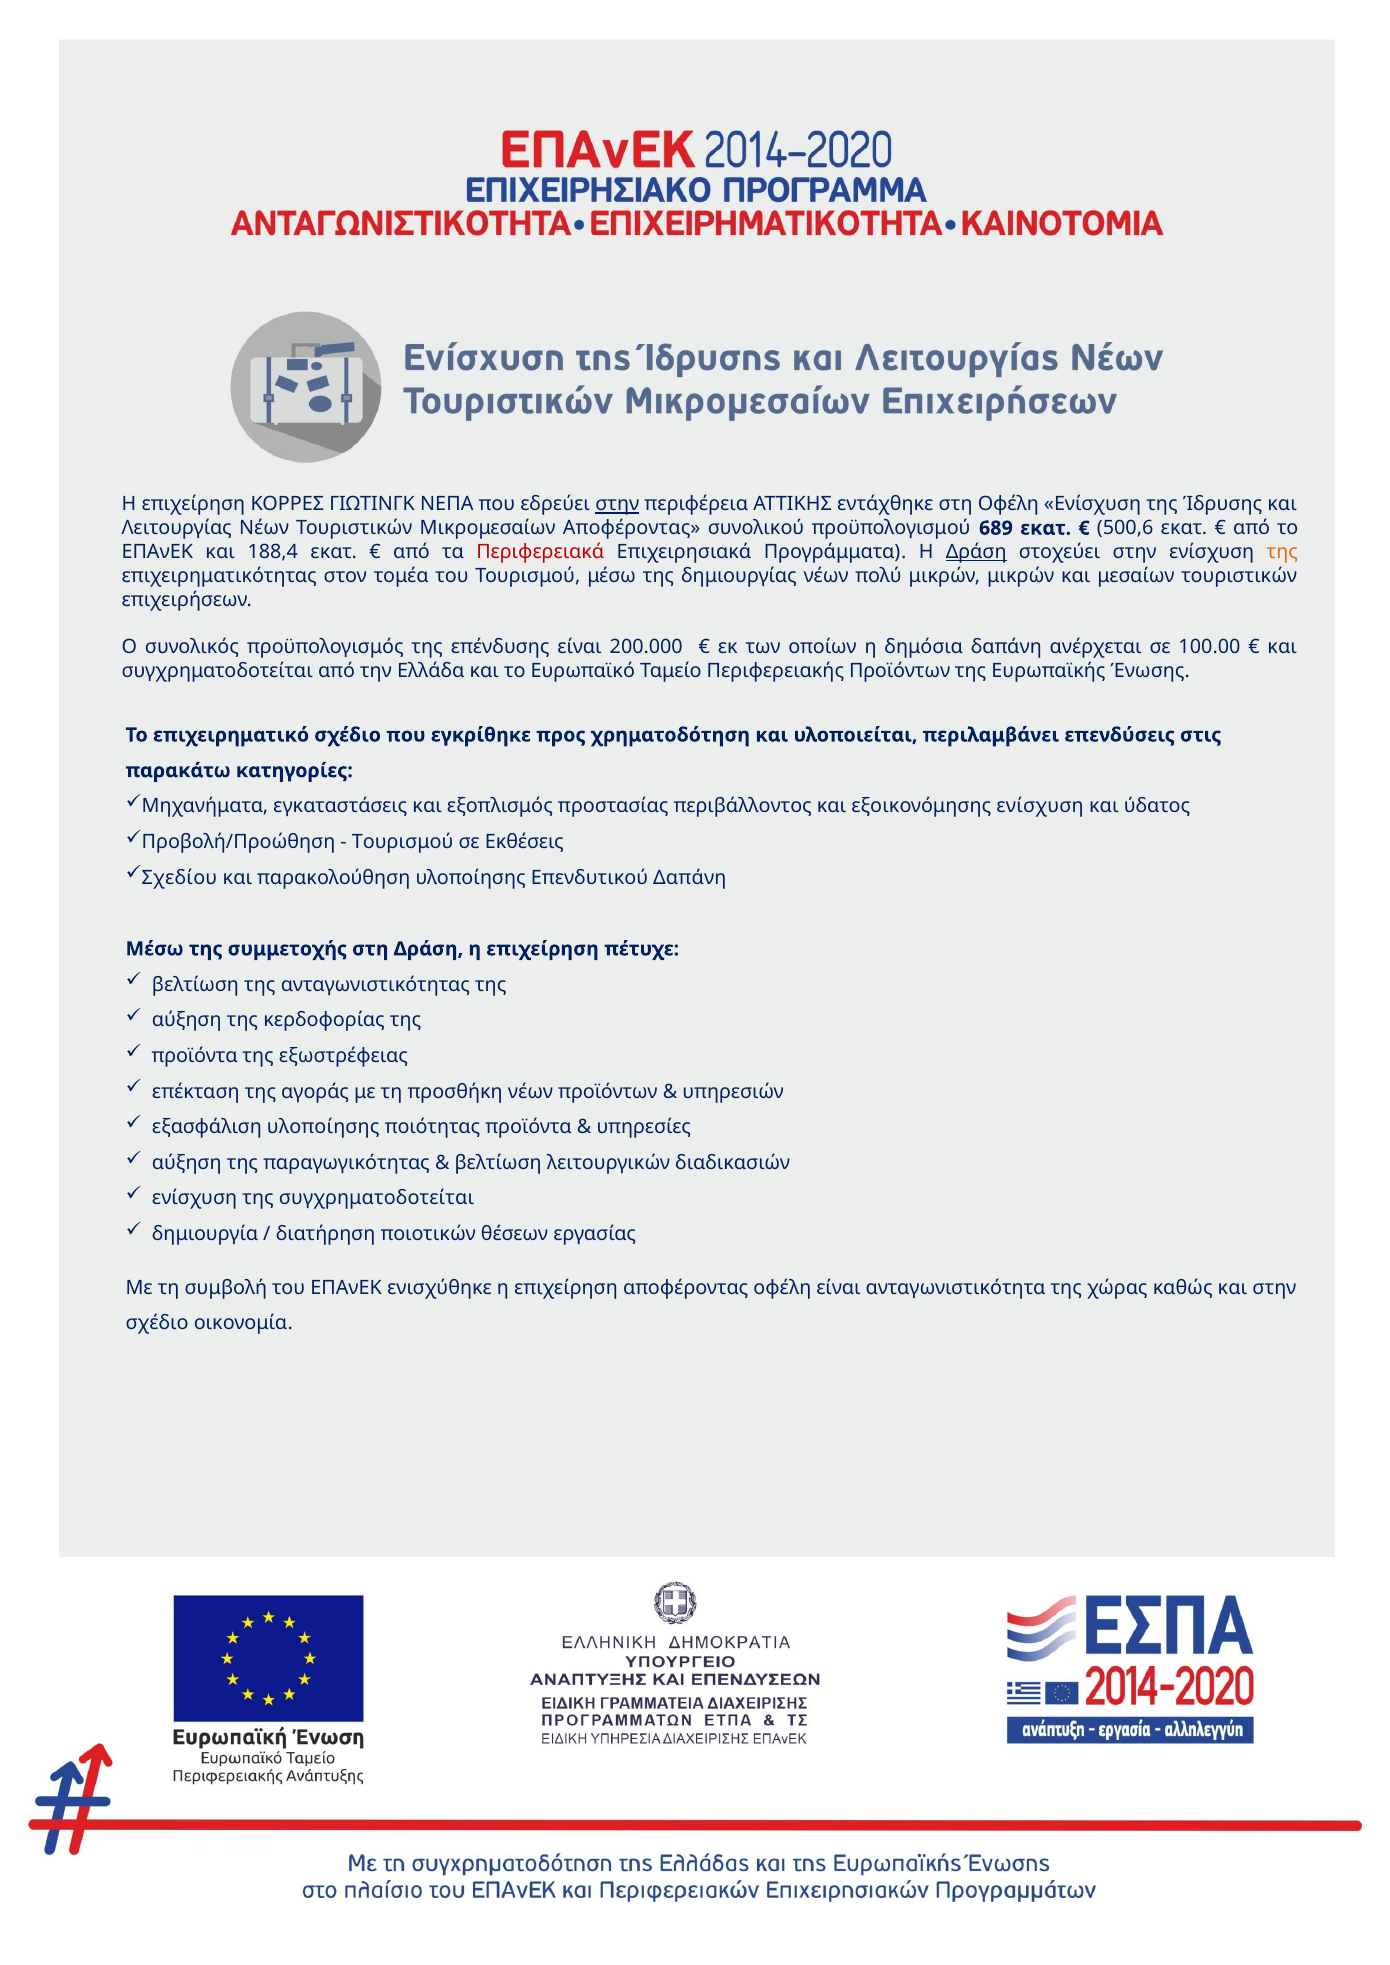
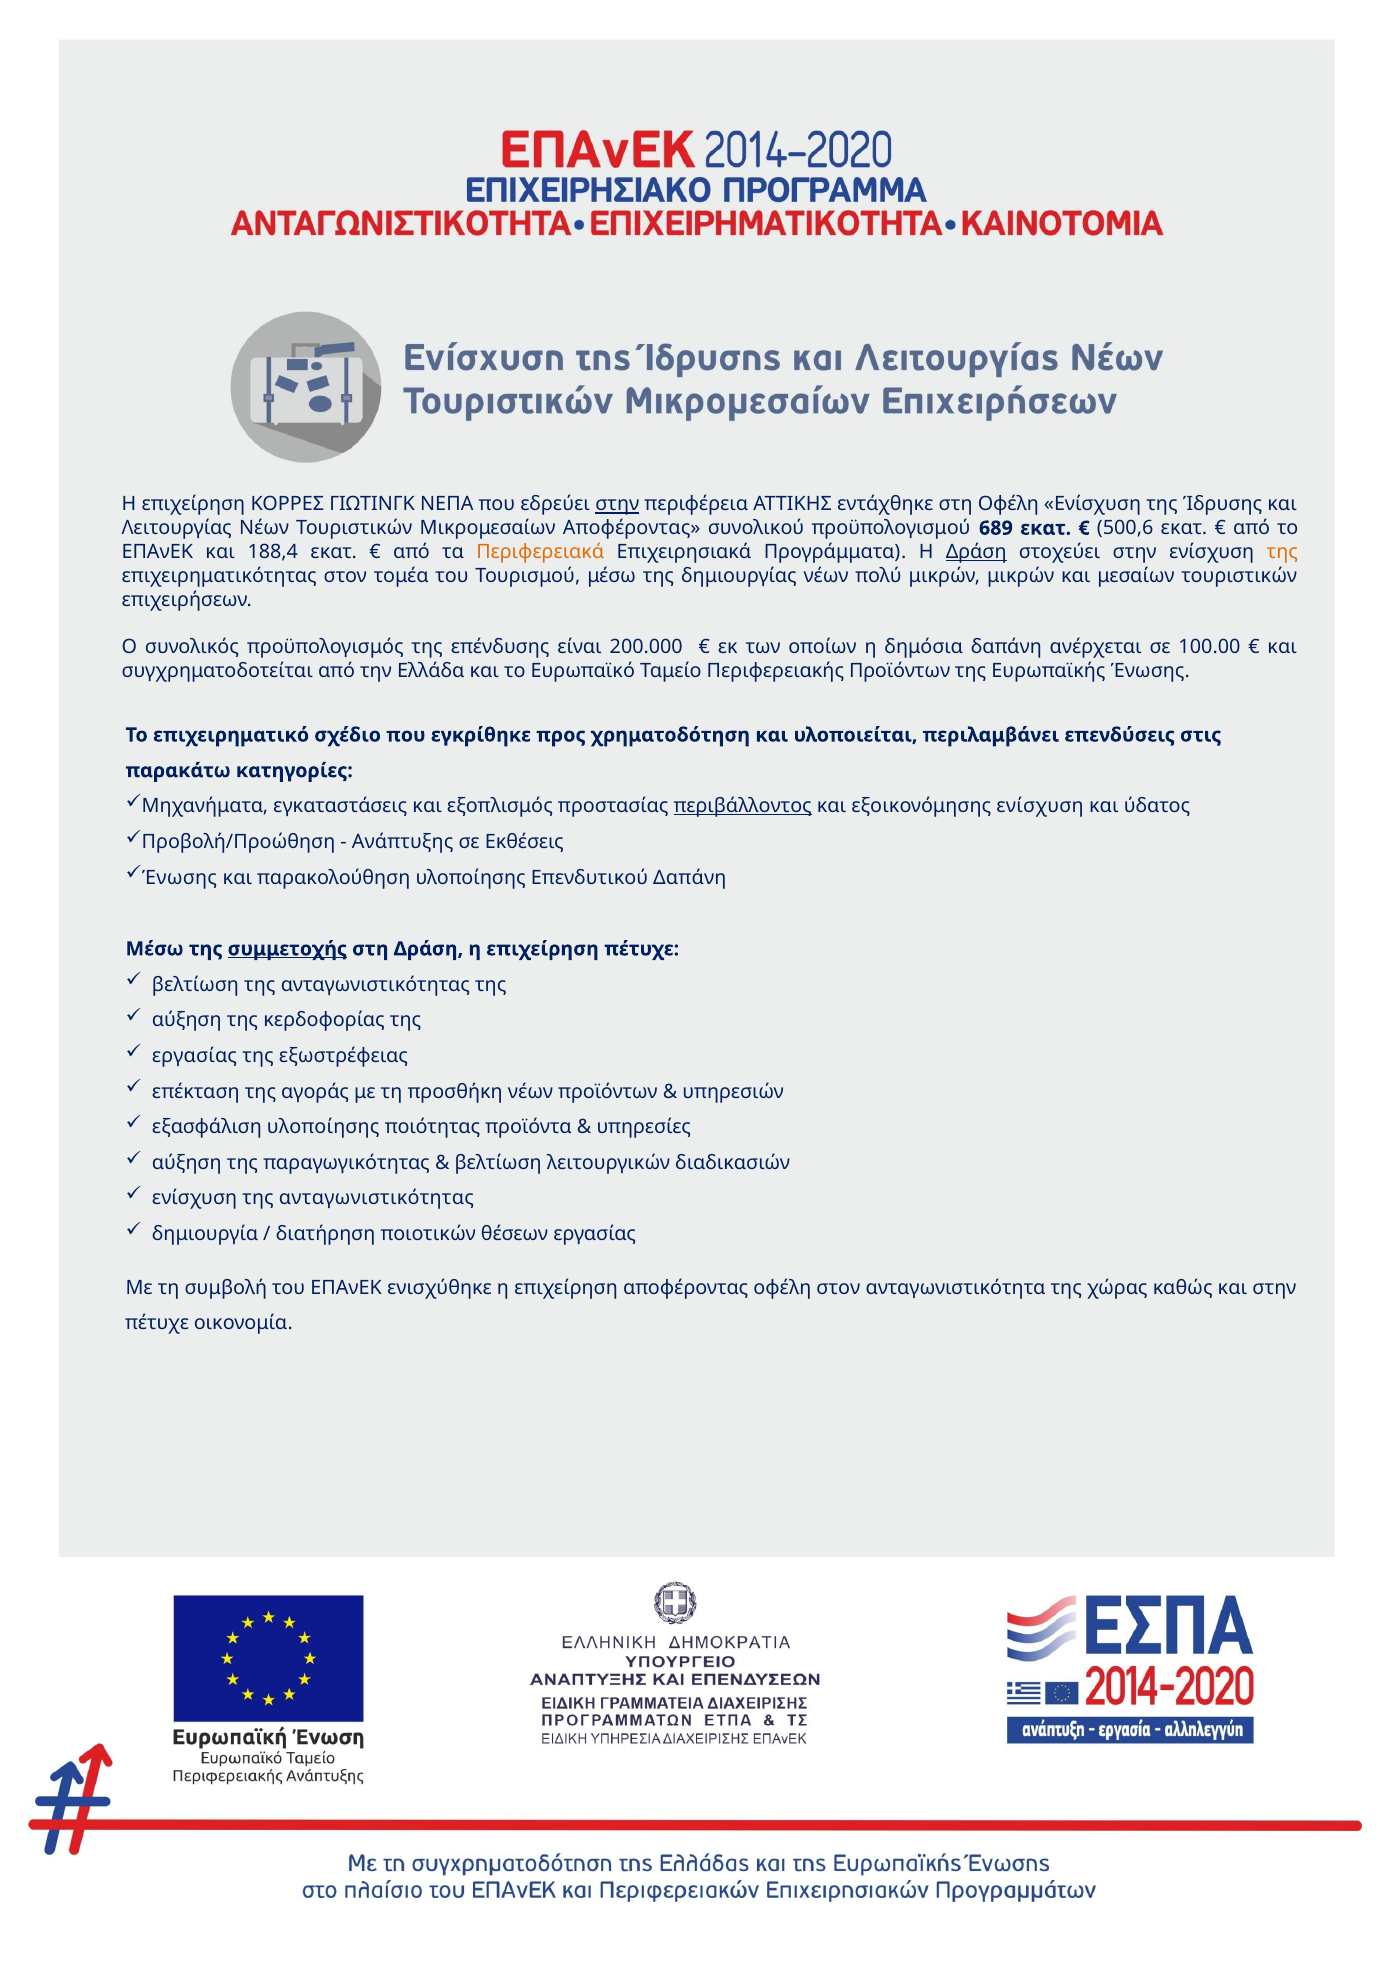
Περιφερειακά colour: red -> orange
περιβάλλοντος underline: none -> present
Τουρισμού at (403, 842): Τουρισμού -> Ανάπτυξης
Σχεδίου at (179, 878): Σχεδίου -> Ένωσης
συμμετοχής underline: none -> present
προϊόντα at (195, 1056): προϊόντα -> εργασίας
ενίσχυση της συγχρηματοδοτείται: συγχρηματοδοτείται -> ανταγωνιστικότητας
οφέλη είναι: είναι -> στον
σχέδιο at (157, 1324): σχέδιο -> πέτυχε
